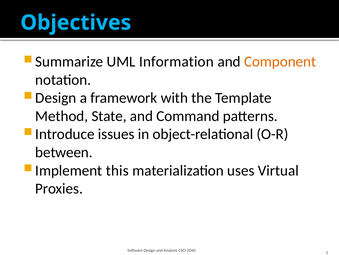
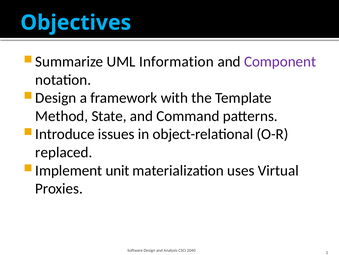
Component colour: orange -> purple
between: between -> replaced
this: this -> unit
